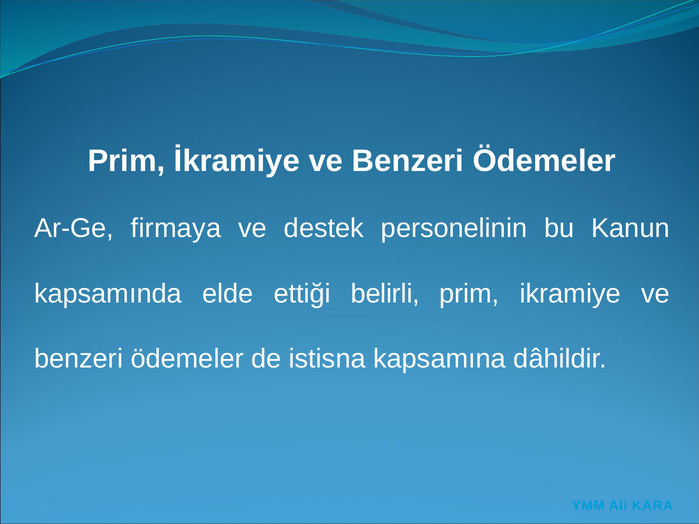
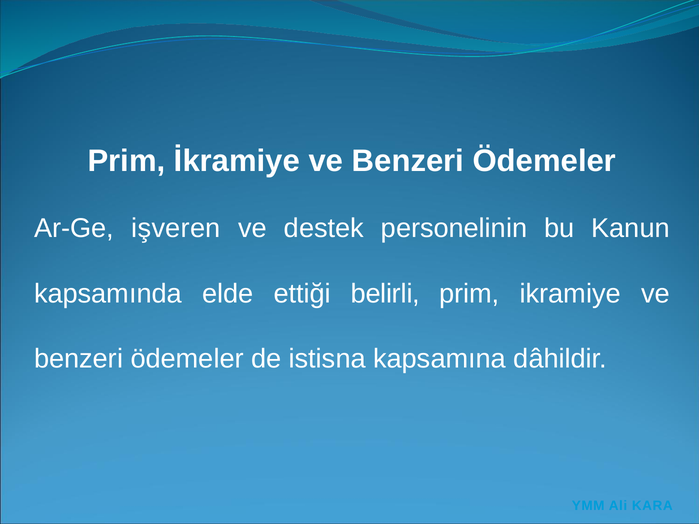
firmaya: firmaya -> işveren
